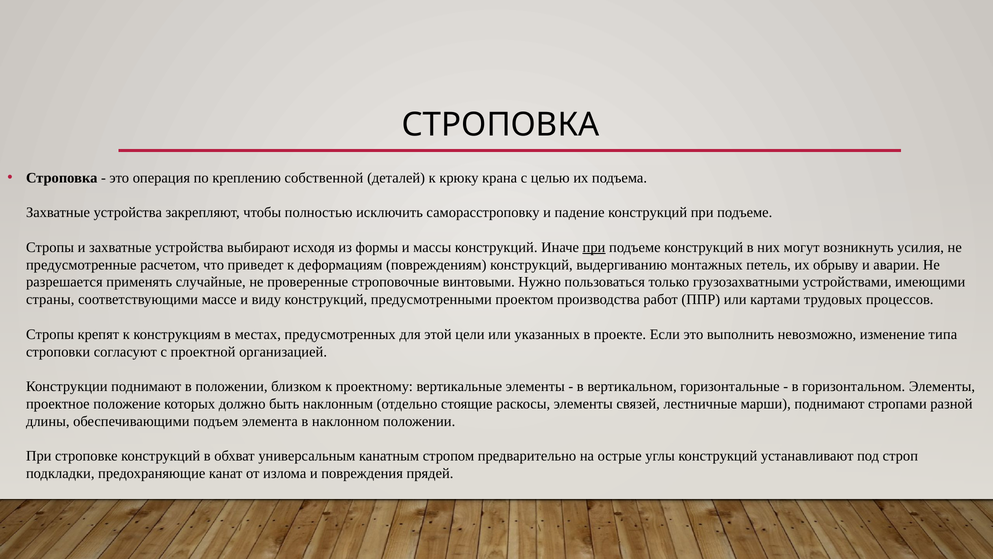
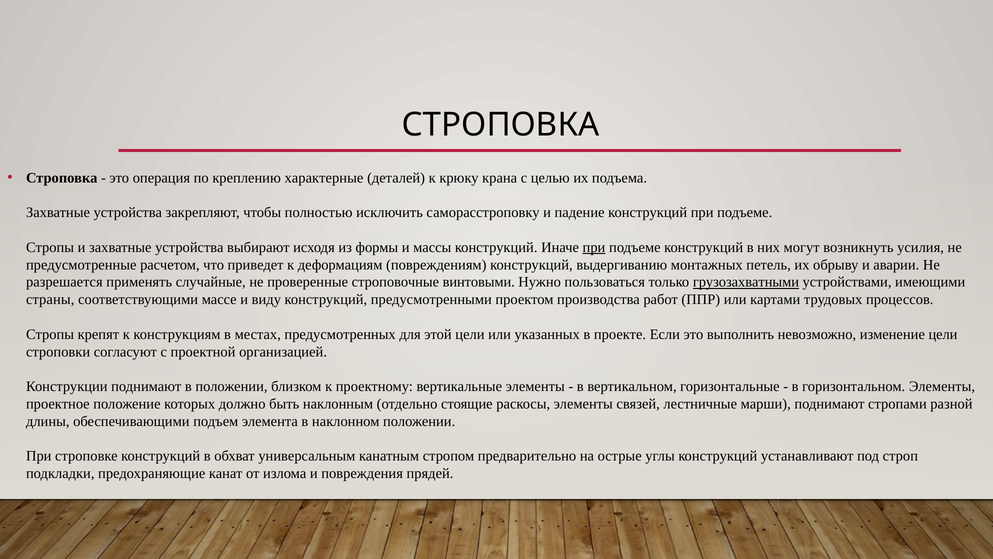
собственной: собственной -> характерные
грузозахватными underline: none -> present
изменение типа: типа -> цели
